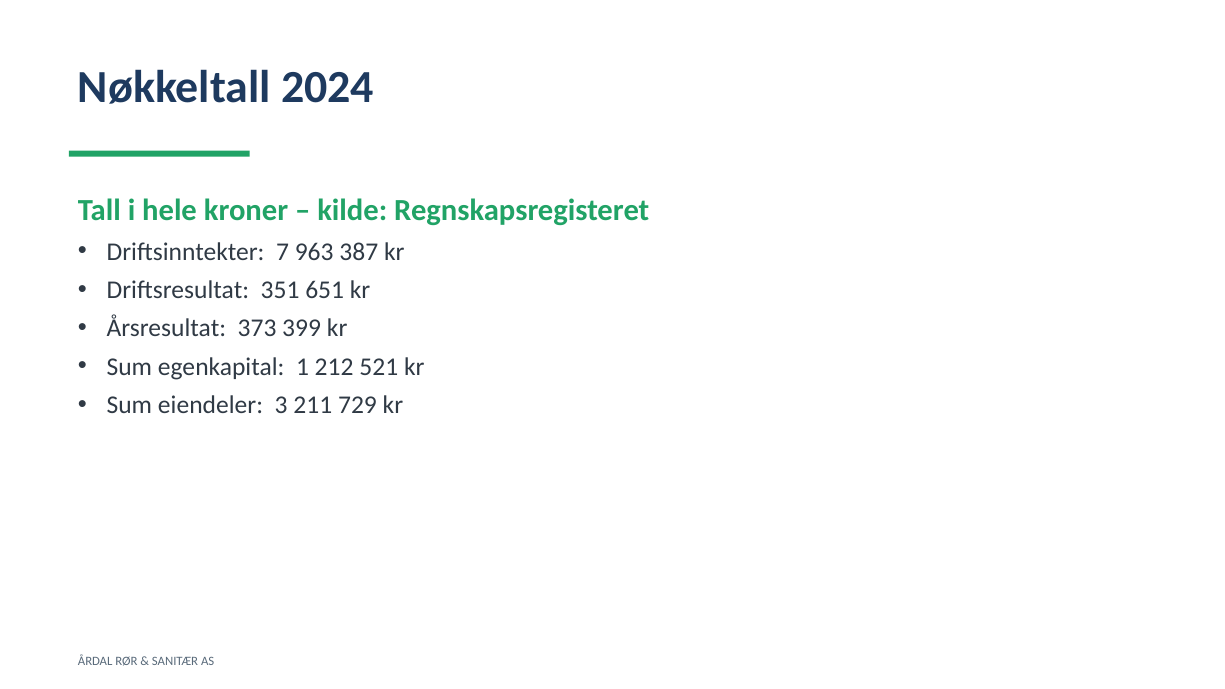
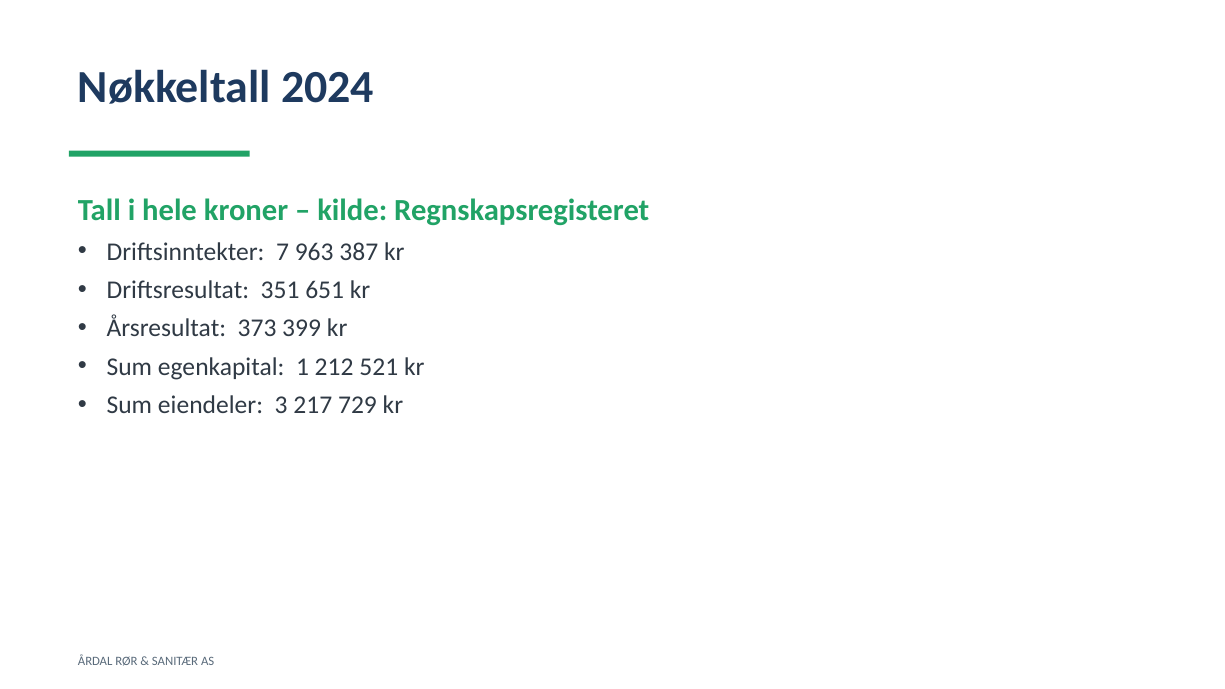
211: 211 -> 217
